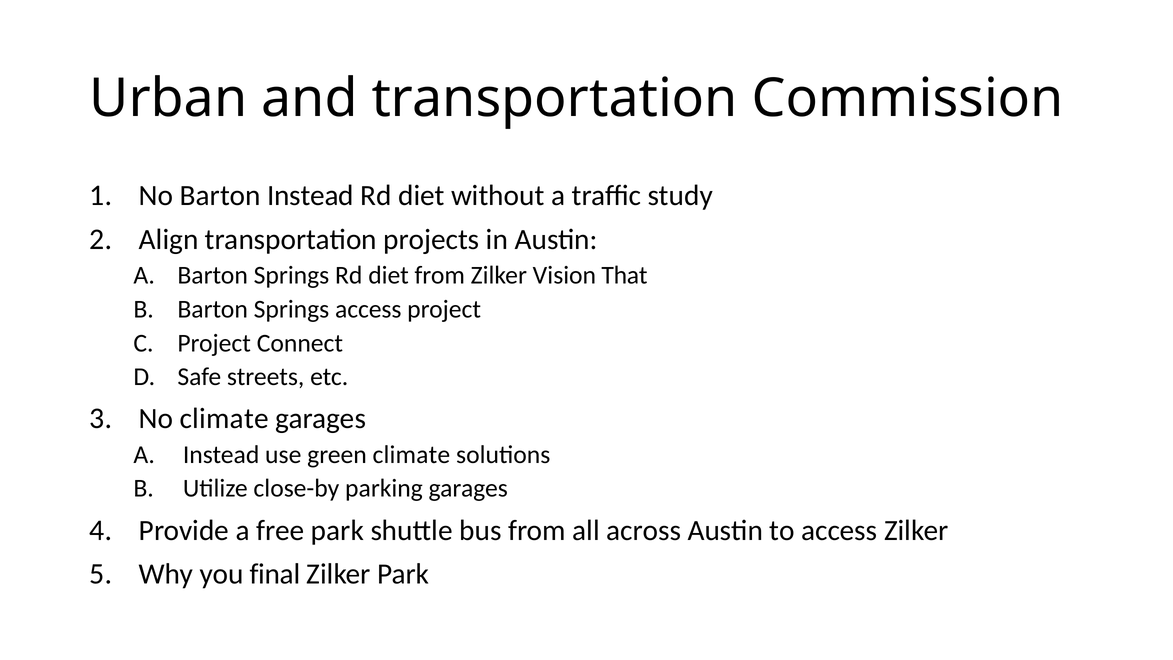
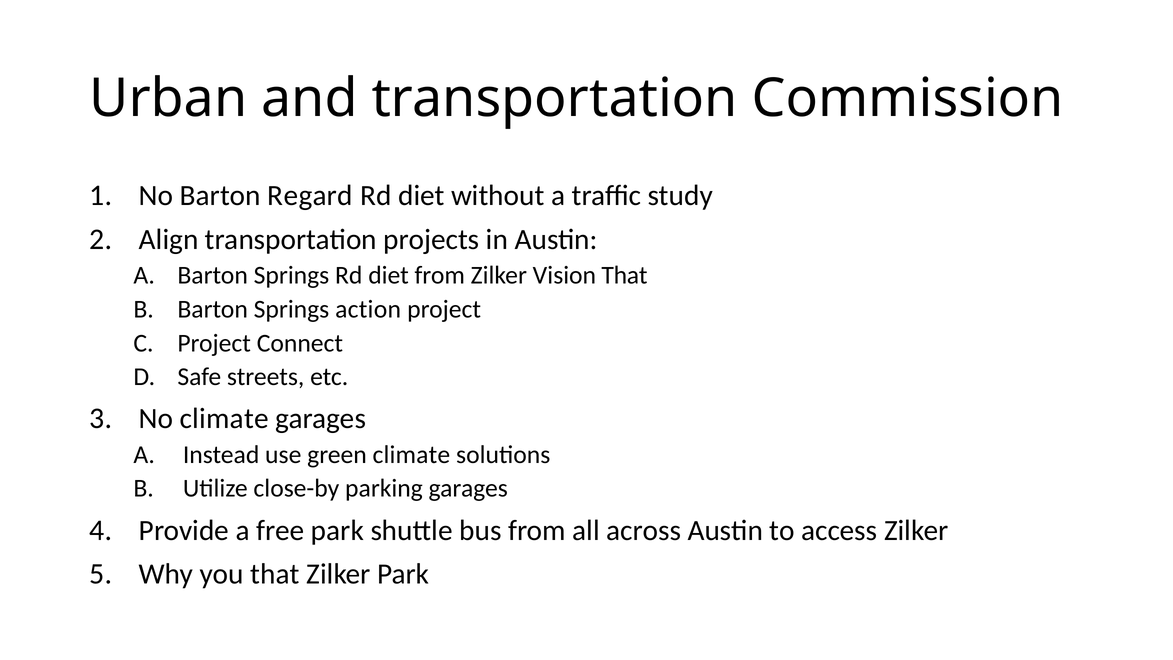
Barton Instead: Instead -> Regard
Springs access: access -> action
you final: final -> that
